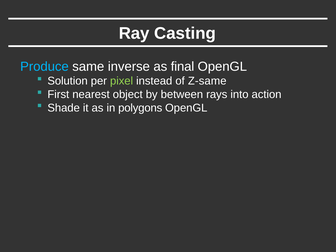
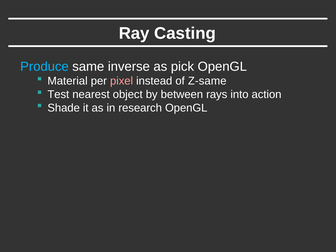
final: final -> pick
Solution: Solution -> Material
pixel colour: light green -> pink
First: First -> Test
polygons: polygons -> research
